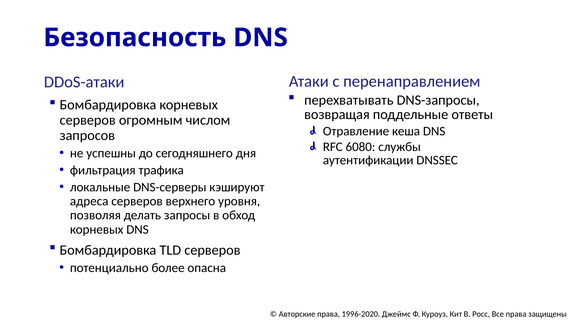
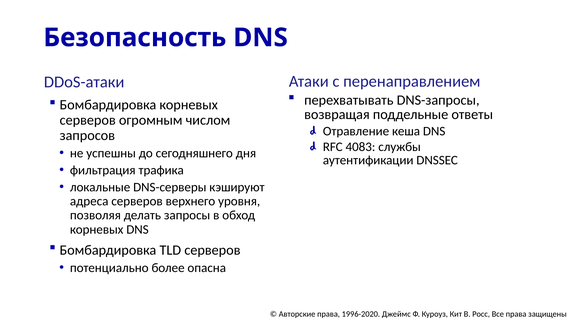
6080: 6080 -> 4083
